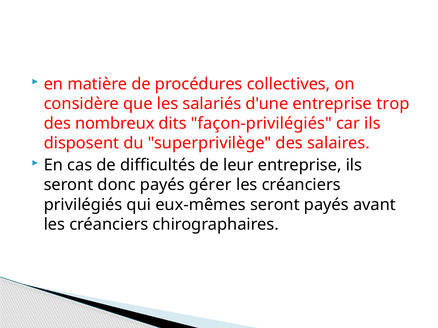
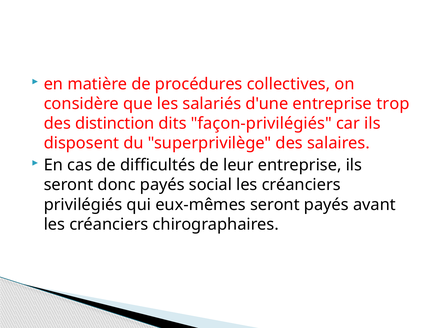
nombreux: nombreux -> distinction
gérer: gérer -> social
